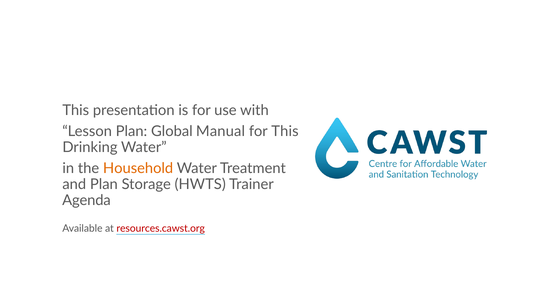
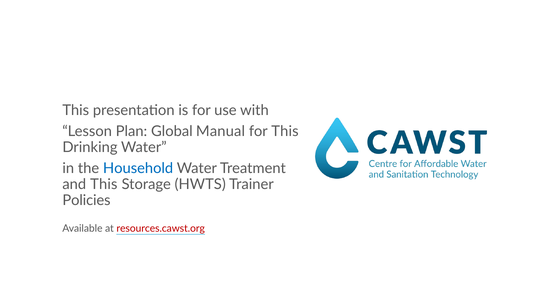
Household colour: orange -> blue
and Plan: Plan -> This
Agenda: Agenda -> Policies
